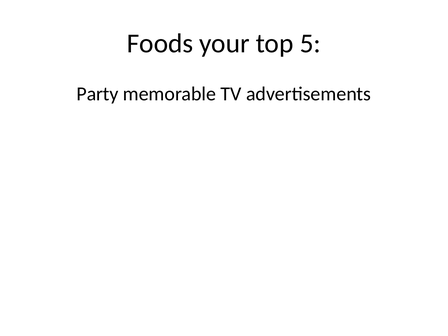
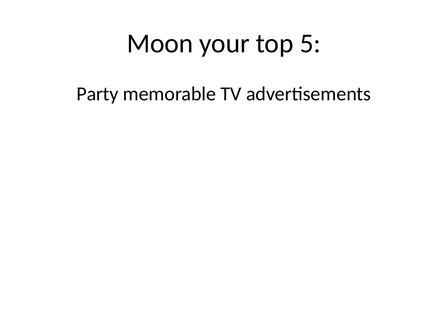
Foods: Foods -> Moon
